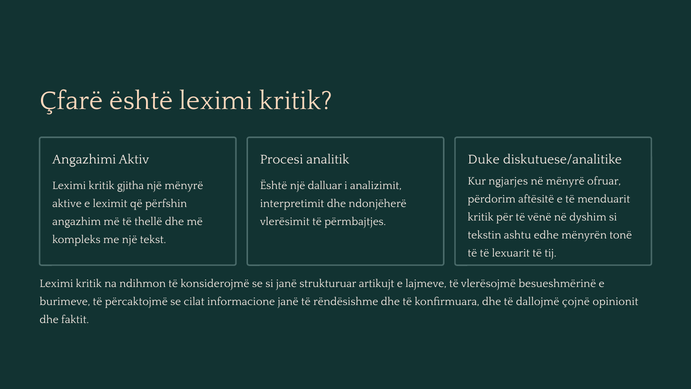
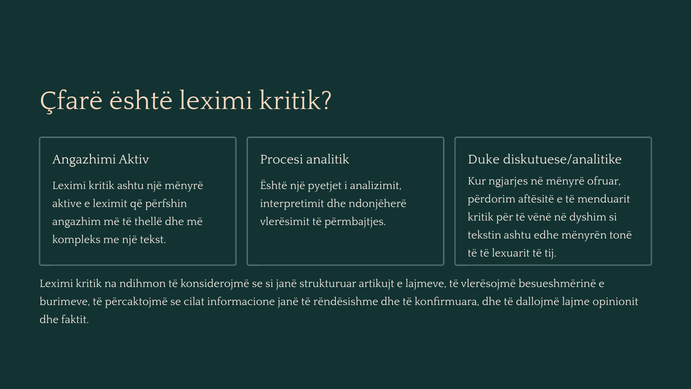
kritik gjitha: gjitha -> ashtu
dalluar: dalluar -> pyetjet
çojnë: çojnë -> lajme
